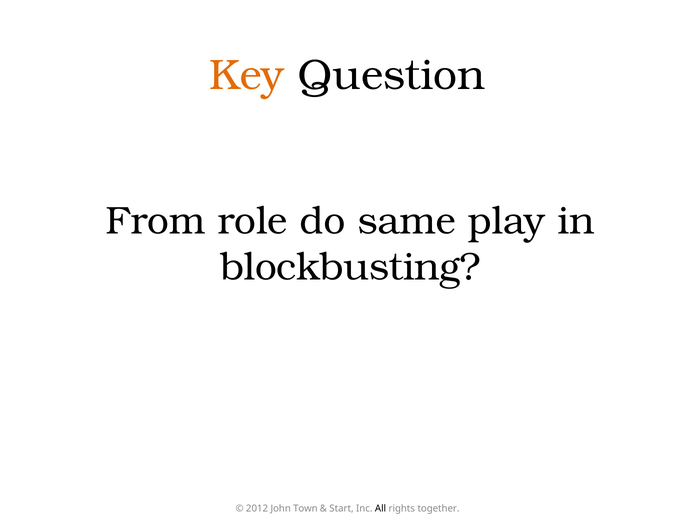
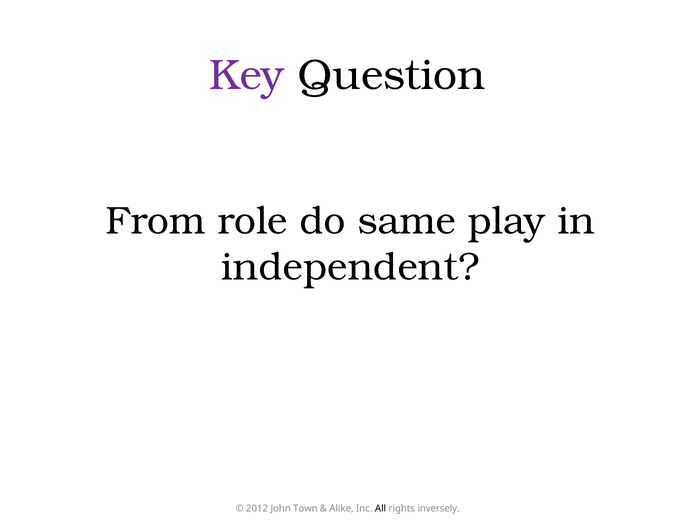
Key colour: orange -> purple
blockbusting: blockbusting -> independent
Start: Start -> Alike
together: together -> inversely
